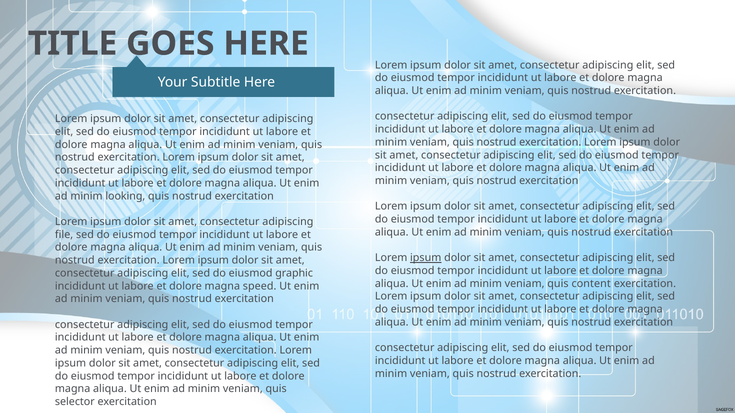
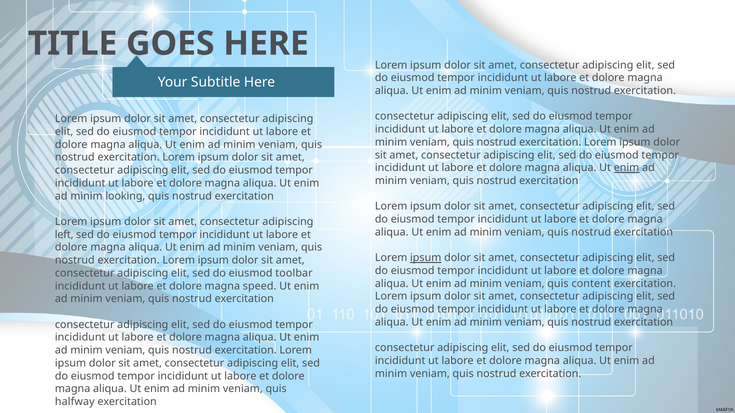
enim at (627, 168) underline: none -> present
file: file -> left
graphic: graphic -> toolbar
selector: selector -> halfway
